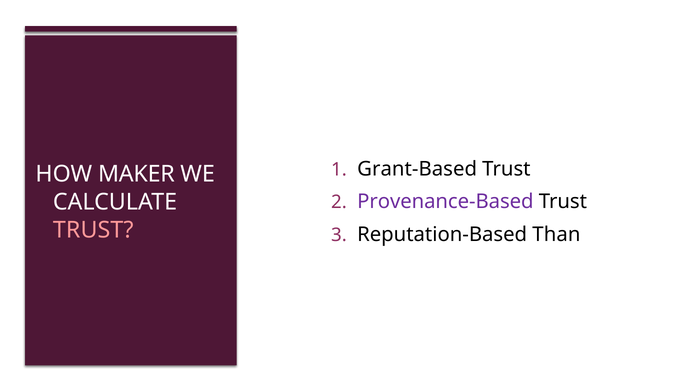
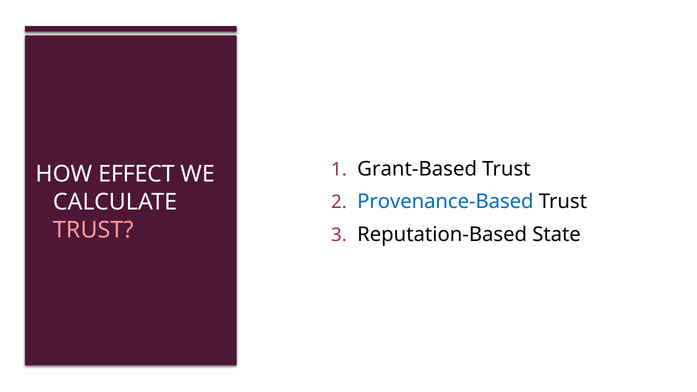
MAKER: MAKER -> EFFECT
Provenance-Based colour: purple -> blue
Than: Than -> State
